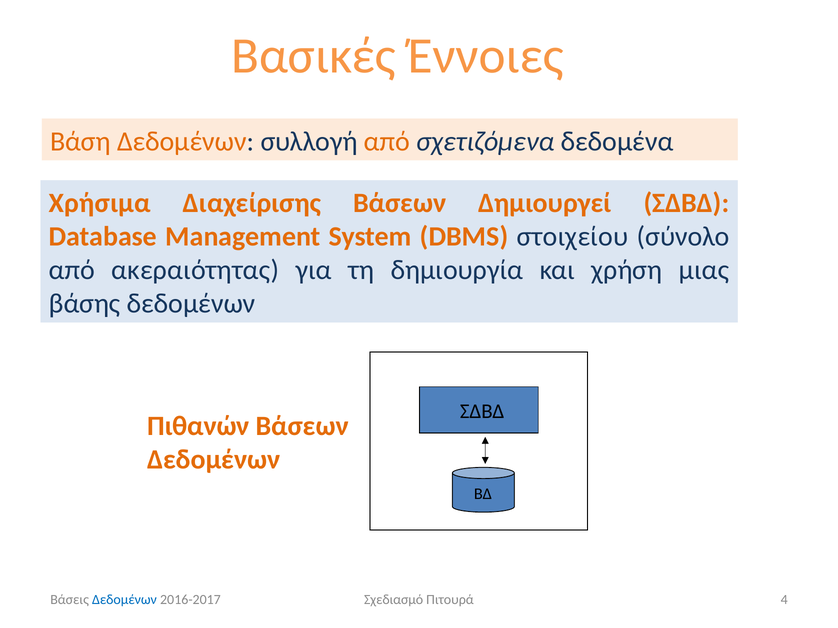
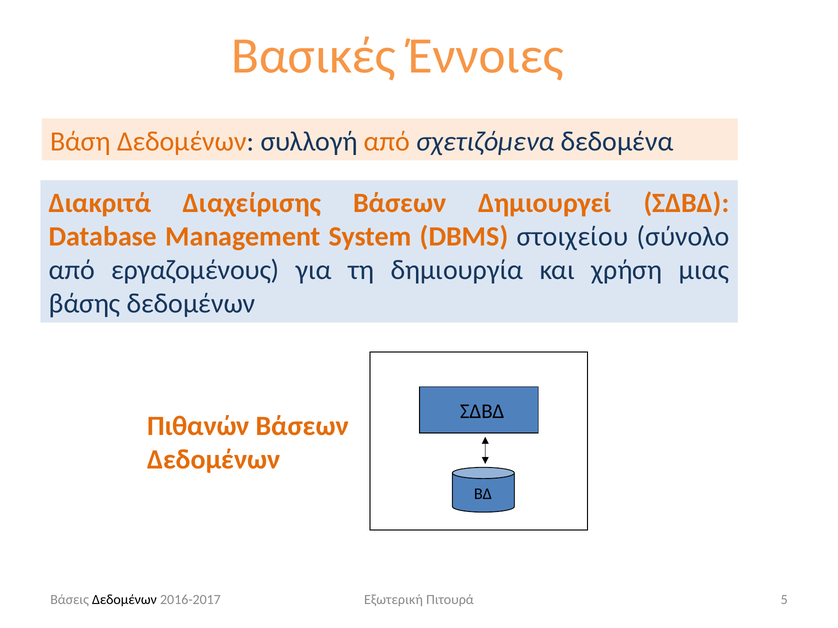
Χρήσιμα: Χρήσιμα -> Διακριτά
ακεραιότητας: ακεραιότητας -> εργαζομένους
Δεδομένων at (124, 600) colour: blue -> black
Σχεδιασμό: Σχεδιασμό -> Εξωτερική
4: 4 -> 5
